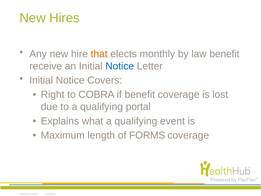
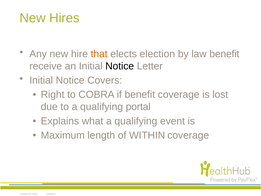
monthly: monthly -> election
Notice at (120, 66) colour: blue -> black
FORMS: FORMS -> WITHIN
